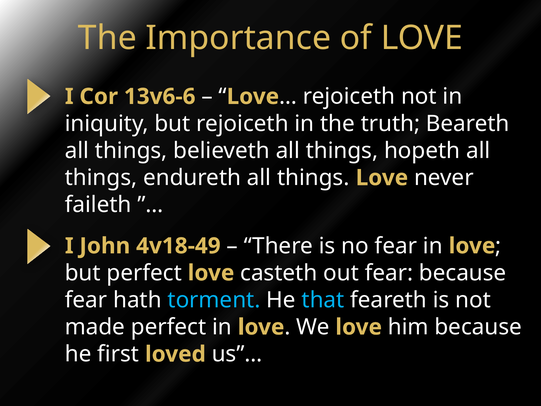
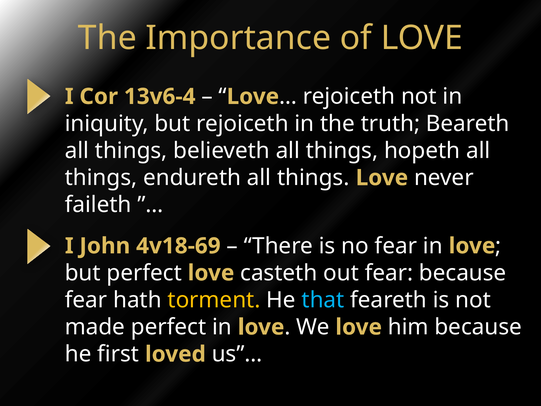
13v6-6: 13v6-6 -> 13v6-4
4v18-49: 4v18-49 -> 4v18-69
torment colour: light blue -> yellow
